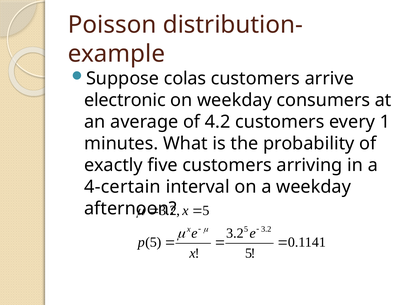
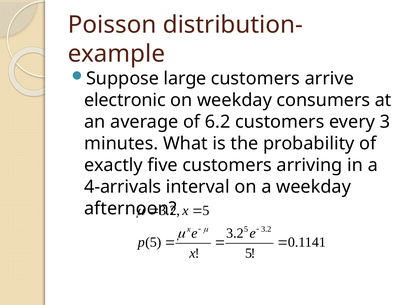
colas: colas -> large
4.2: 4.2 -> 6.2
every 1: 1 -> 3
4-certain: 4-certain -> 4-arrivals
